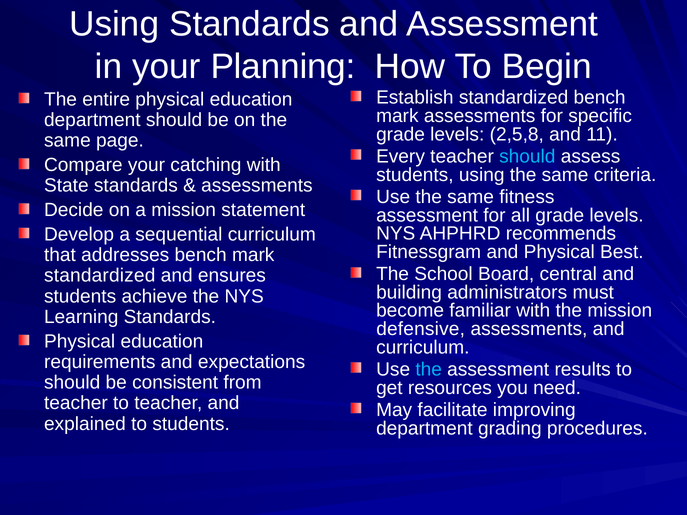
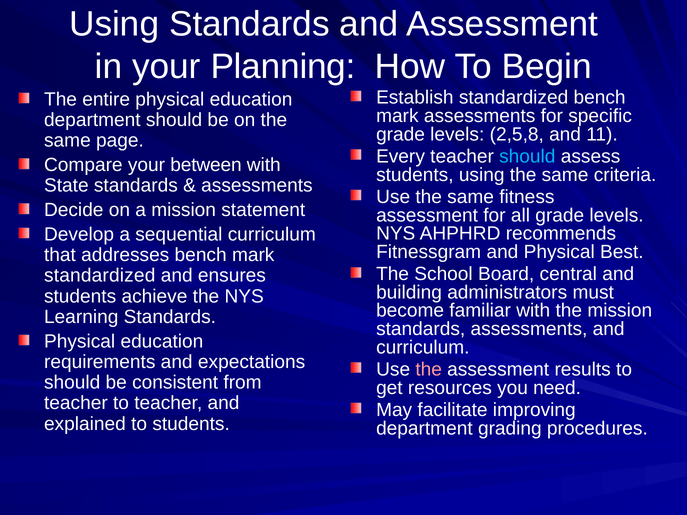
catching: catching -> between
defensive at (421, 329): defensive -> standards
the at (429, 370) colour: light blue -> pink
